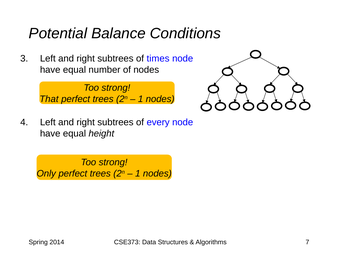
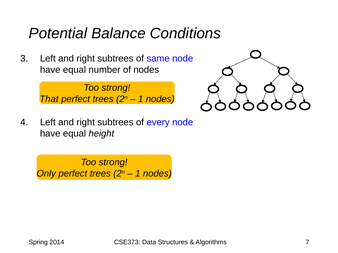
times: times -> same
